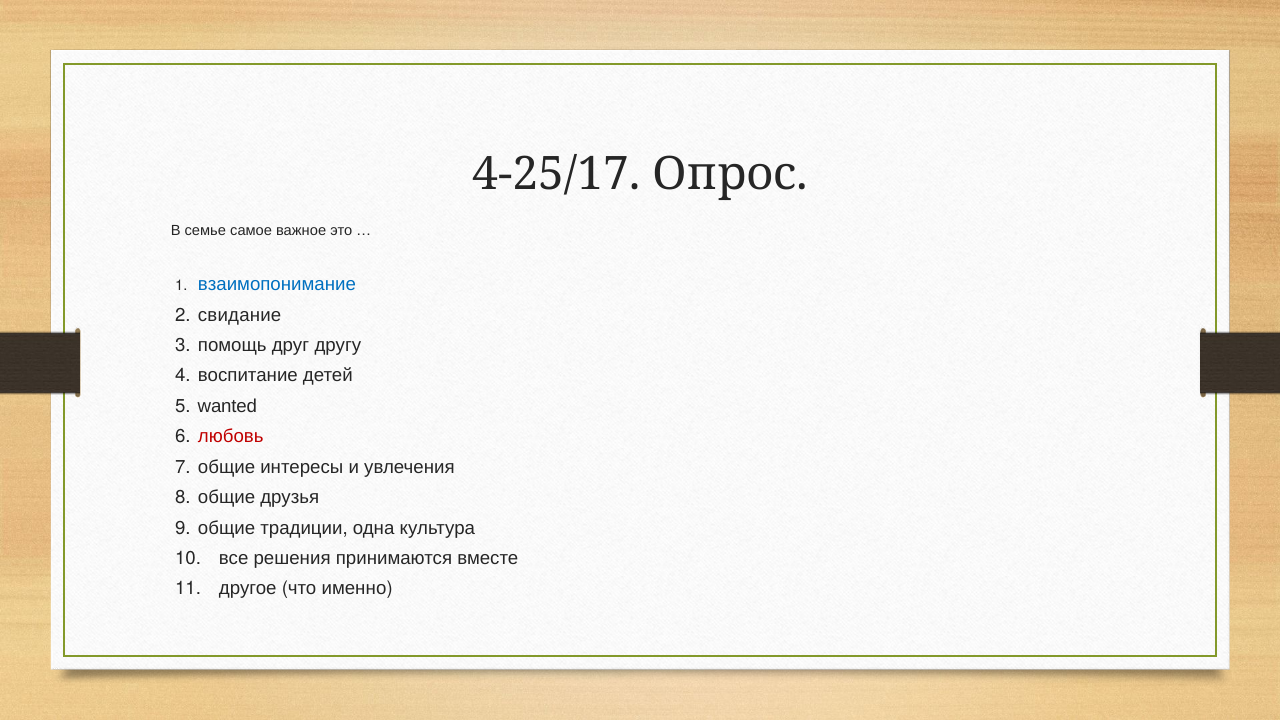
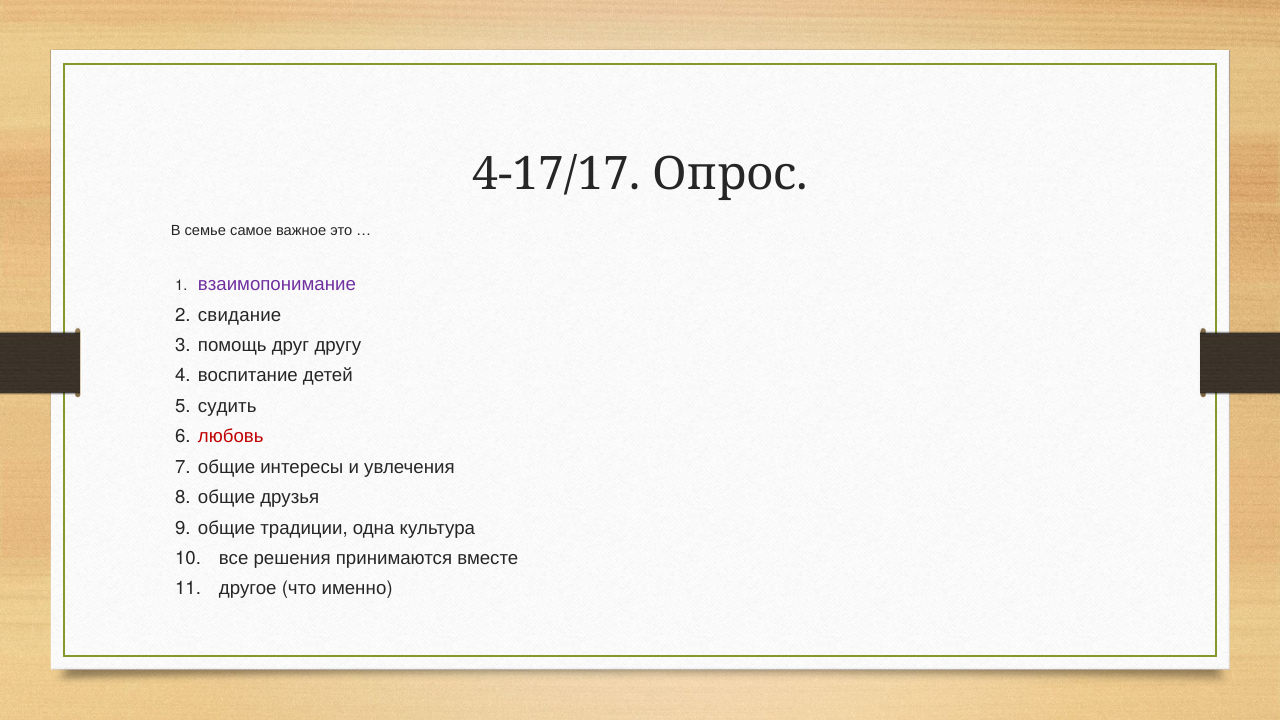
4-25/17: 4-25/17 -> 4-17/17
взаимопонимание colour: blue -> purple
wanted: wanted -> судить
